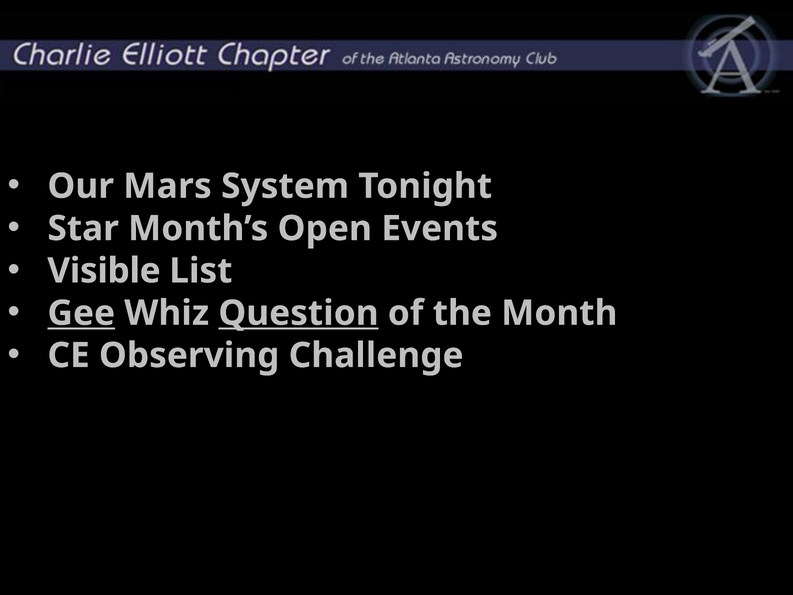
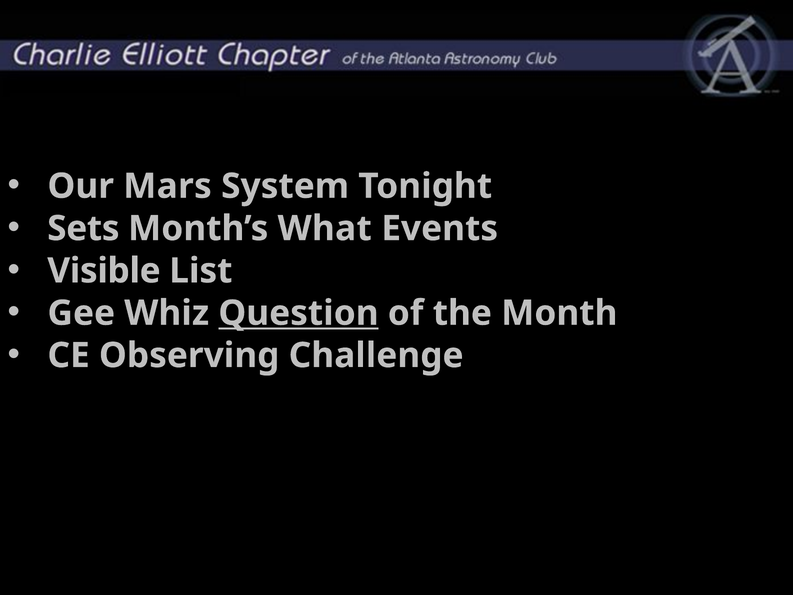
Star: Star -> Sets
Open: Open -> What
Gee underline: present -> none
